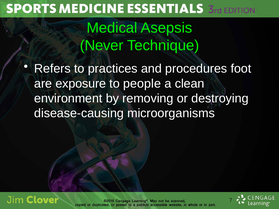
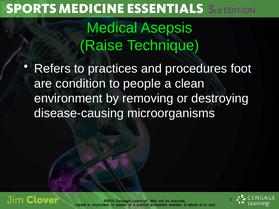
Never: Never -> Raise
exposure: exposure -> condition
